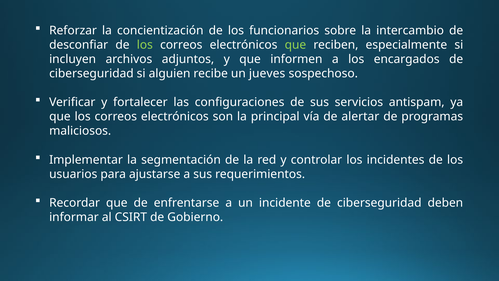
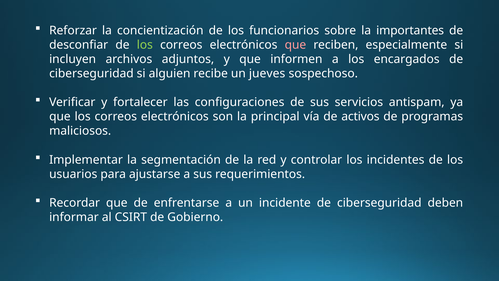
intercambio: intercambio -> importantes
que at (295, 45) colour: light green -> pink
alertar: alertar -> activos
